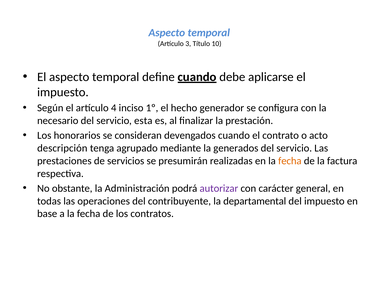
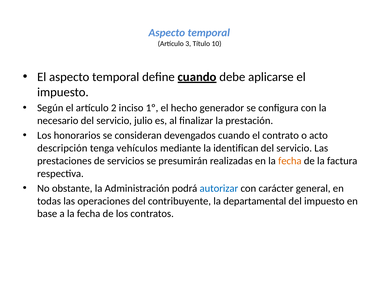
4: 4 -> 2
esta: esta -> julio
agrupado: agrupado -> vehículos
generados: generados -> identifican
autorizar colour: purple -> blue
